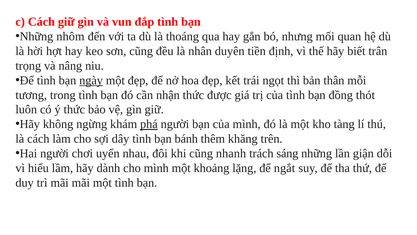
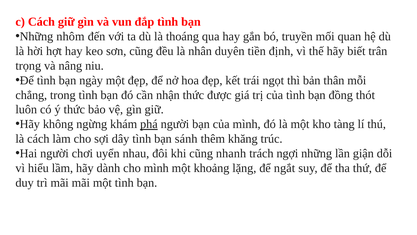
nhưng: nhưng -> truyền
ngày underline: present -> none
tương: tương -> chẳng
bánh: bánh -> sánh
trên: trên -> trúc
sáng: sáng -> ngợi
